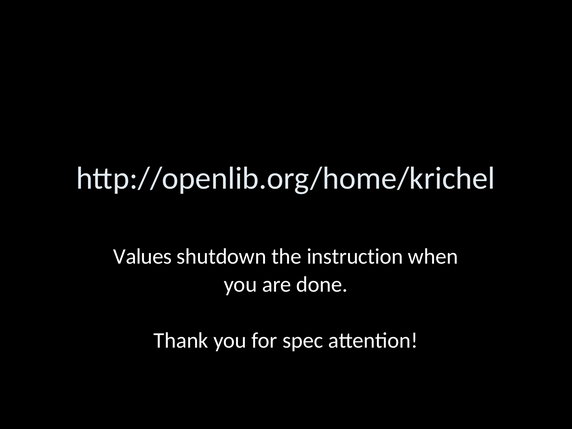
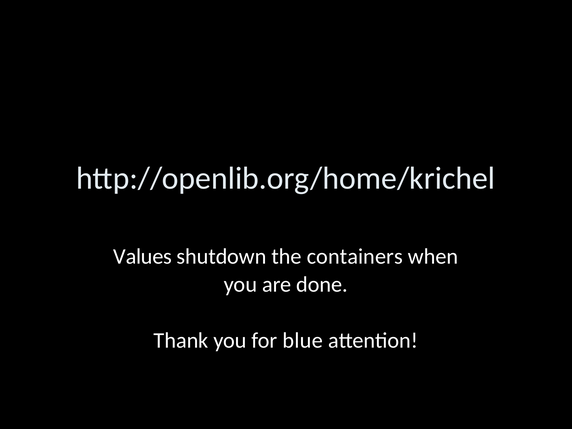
instruction: instruction -> containers
spec: spec -> blue
